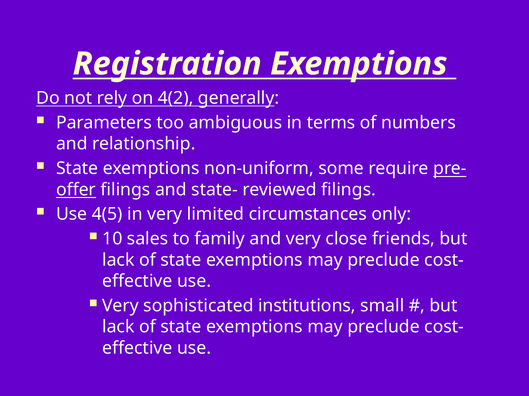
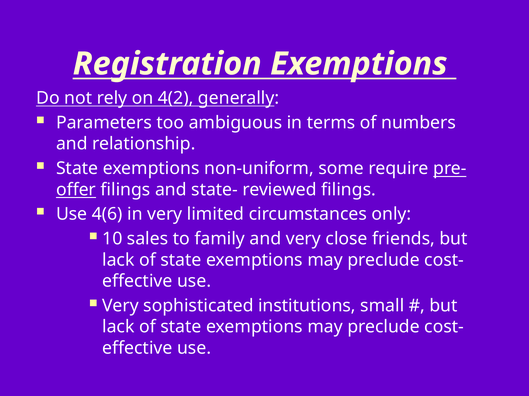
4(5: 4(5 -> 4(6
